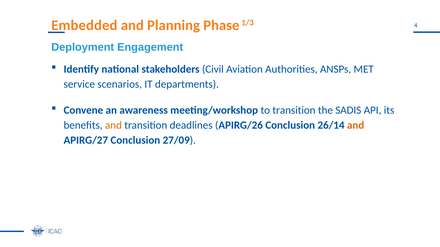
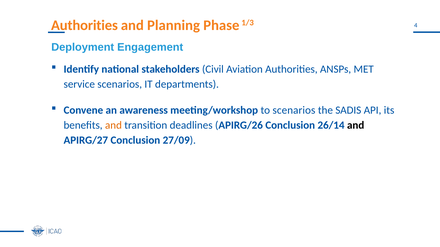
Embedded at (84, 25): Embedded -> Authorities
to transition: transition -> scenarios
and at (356, 126) colour: orange -> black
